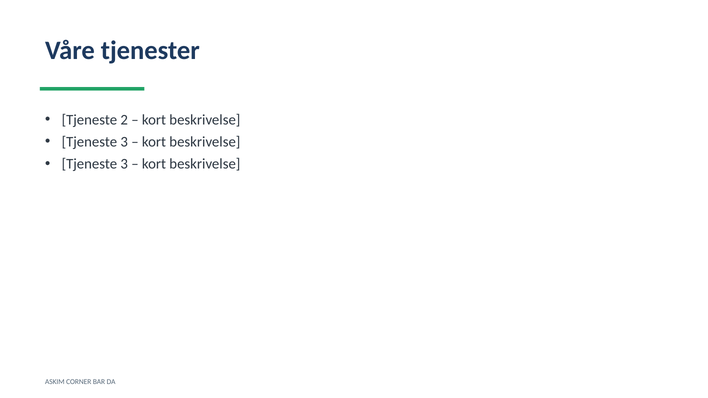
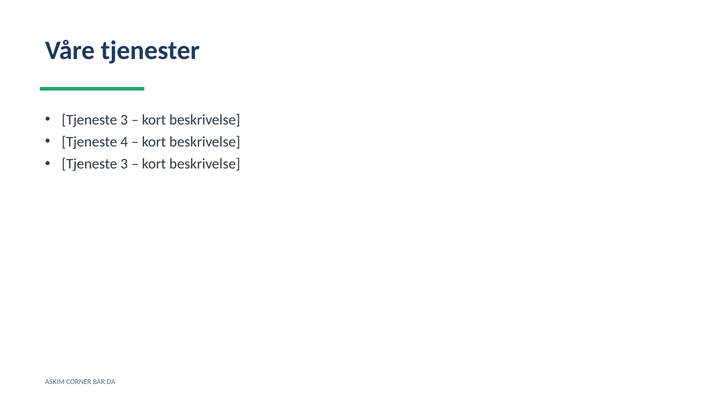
2 at (124, 120): 2 -> 3
3 at (124, 142): 3 -> 4
